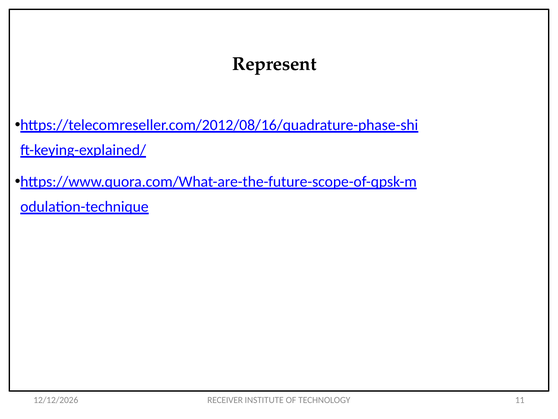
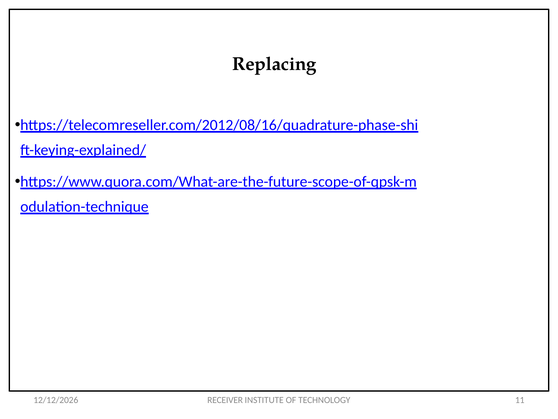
Represent: Represent -> Replacing
